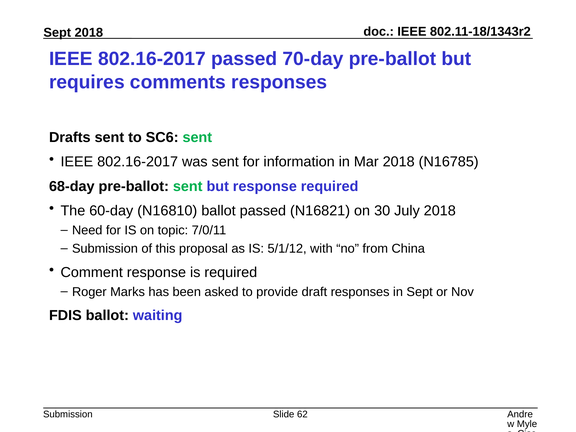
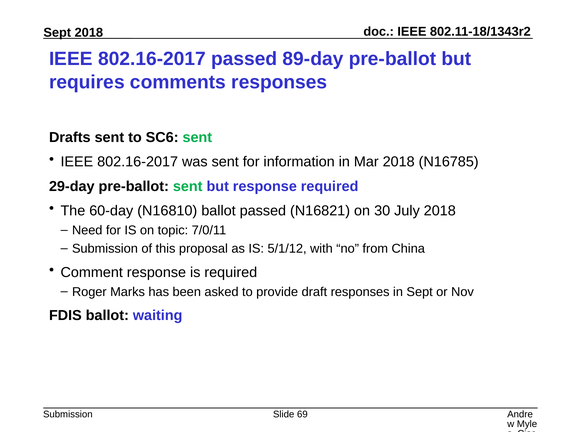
70-day: 70-day -> 89-day
68-day: 68-day -> 29-day
62: 62 -> 69
